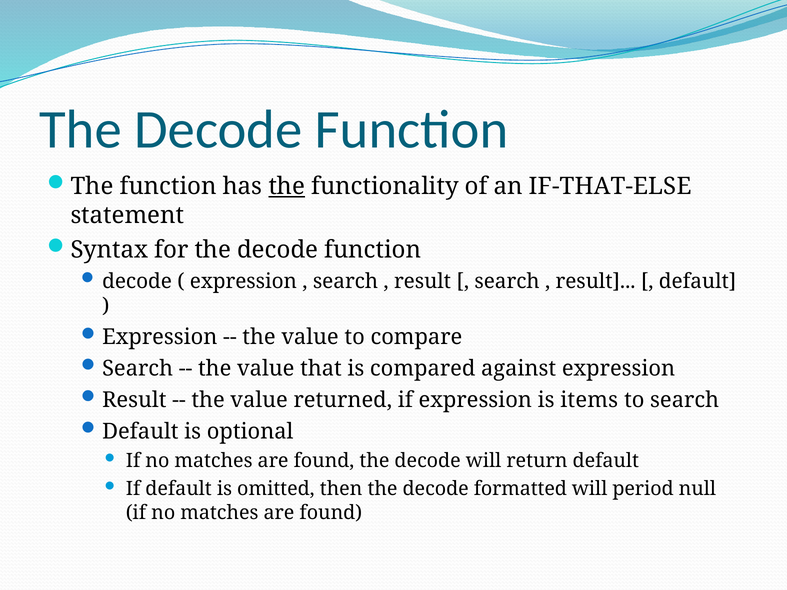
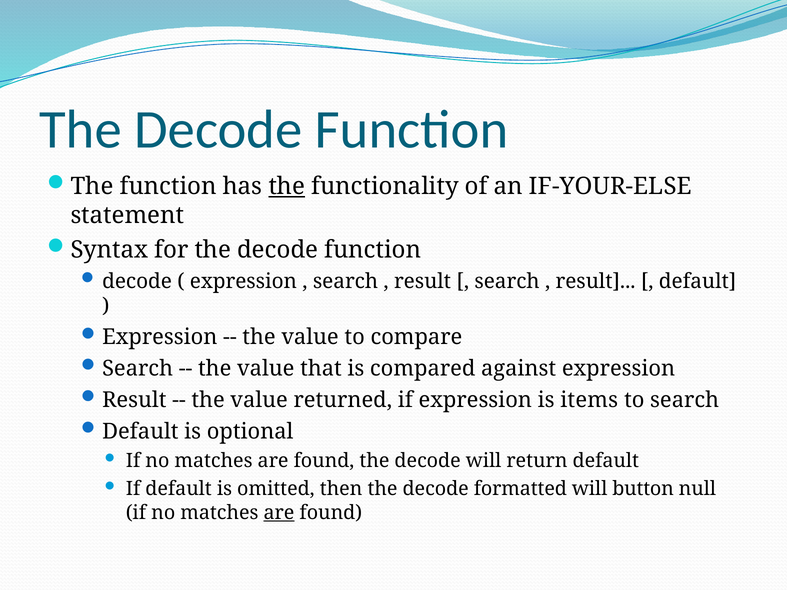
IF-THAT-ELSE: IF-THAT-ELSE -> IF-YOUR-ELSE
period: period -> button
are at (279, 513) underline: none -> present
